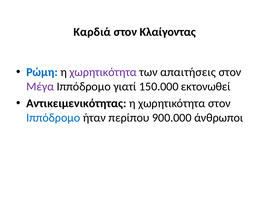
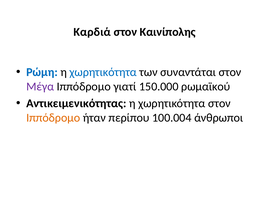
Κλαίγοντας: Κλαίγοντας -> Καινίπολης
χωρητικότητα at (103, 72) colour: purple -> blue
απαιτήσεις: απαιτήσεις -> συναντάται
εκτονωθεί: εκτονωθεί -> ρωμαϊκού
Ιππόδρομο at (53, 118) colour: blue -> orange
900.000: 900.000 -> 100.004
